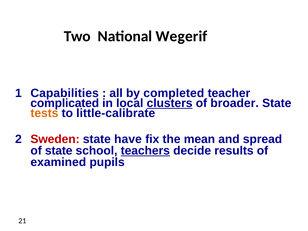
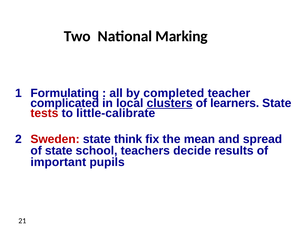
Wegerif: Wegerif -> Marking
Capabilities: Capabilities -> Formulating
broader: broader -> learners
tests colour: orange -> red
have: have -> think
teachers underline: present -> none
examined: examined -> important
